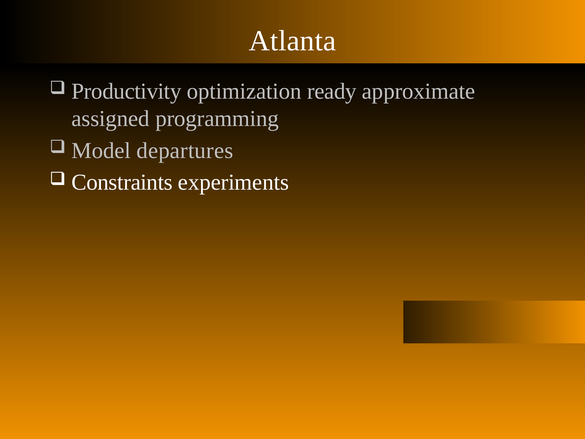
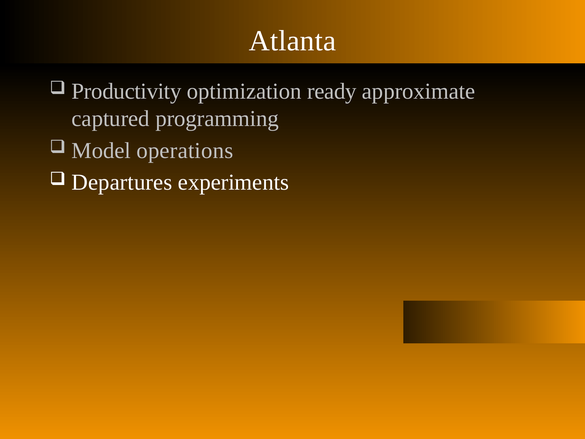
assigned: assigned -> captured
departures: departures -> operations
Constraints: Constraints -> Departures
